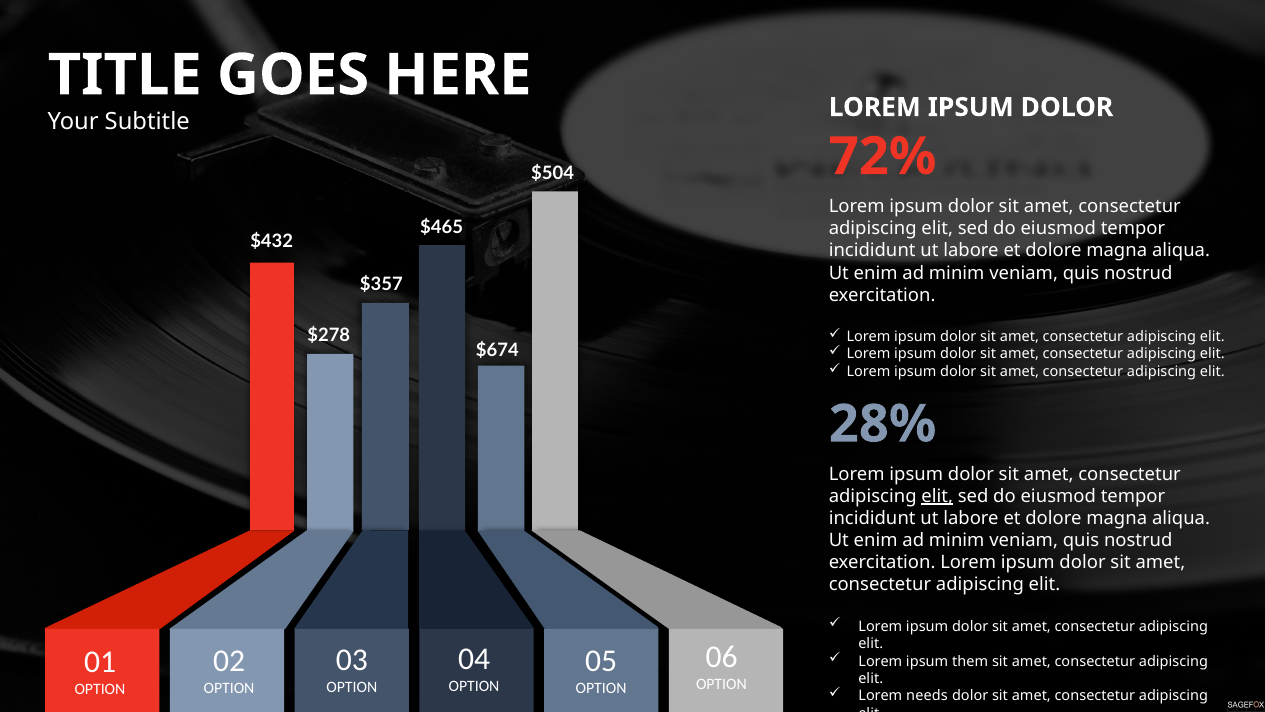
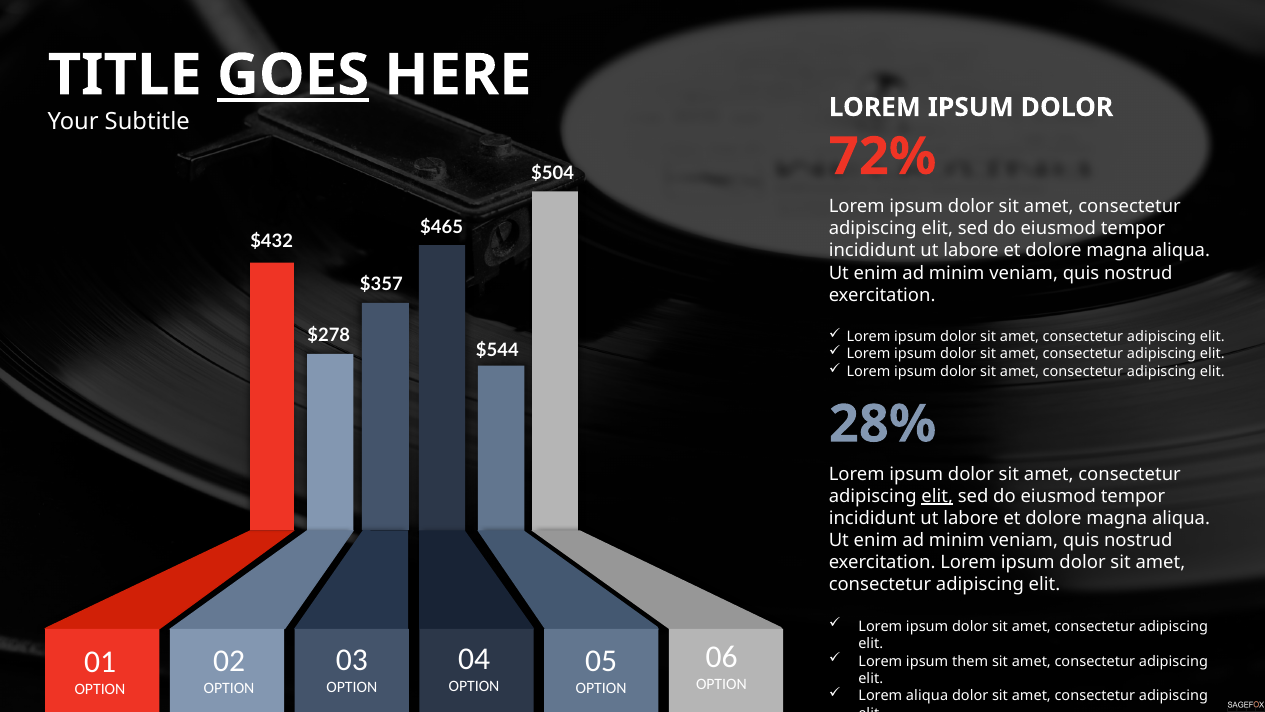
GOES underline: none -> present
$674: $674 -> $544
Lorem needs: needs -> aliqua
